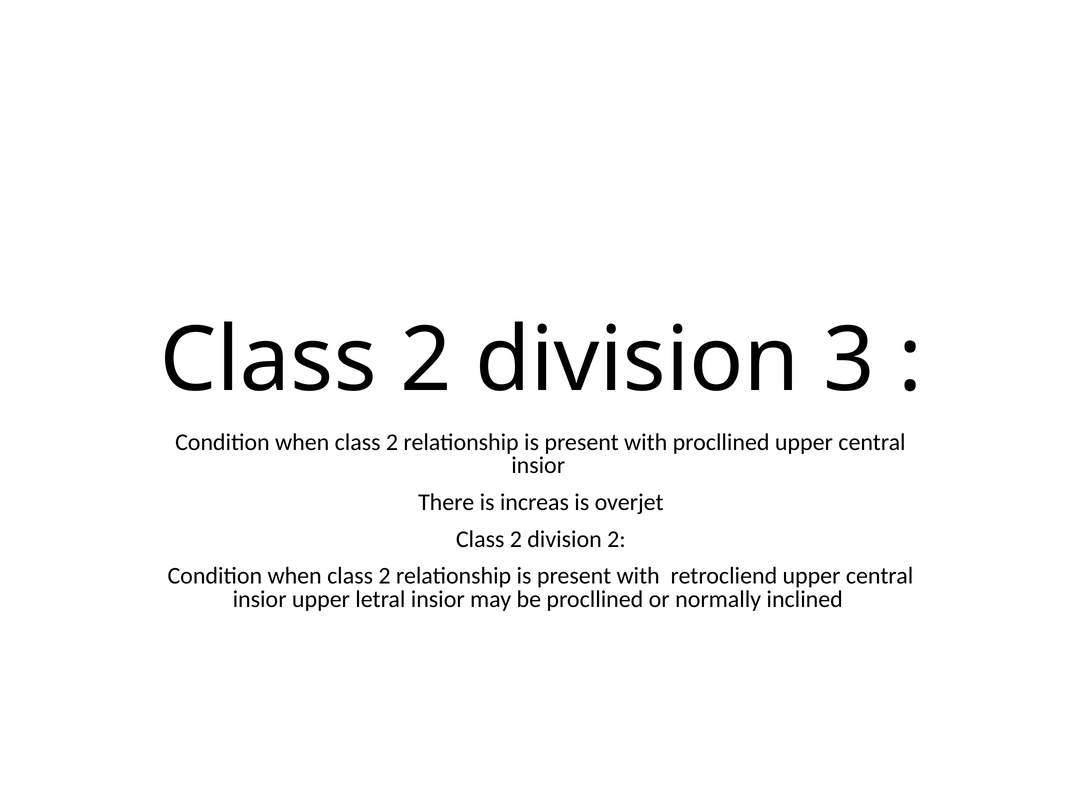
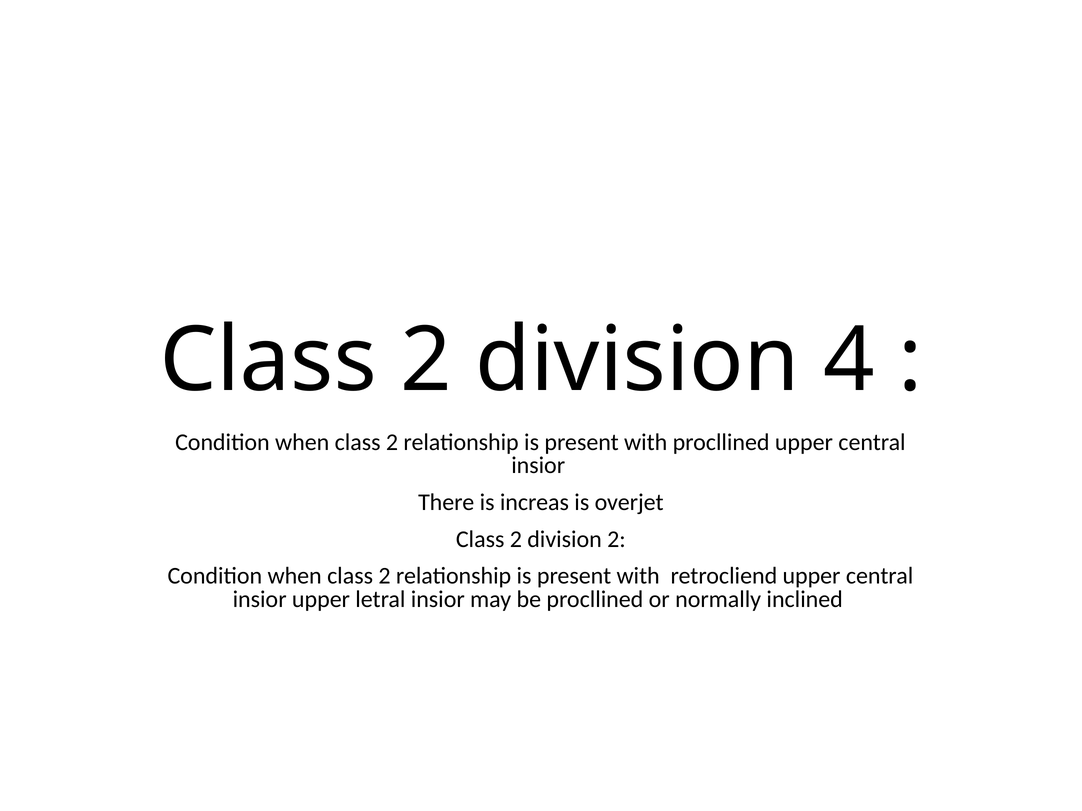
3: 3 -> 4
